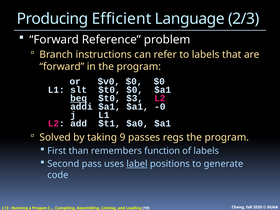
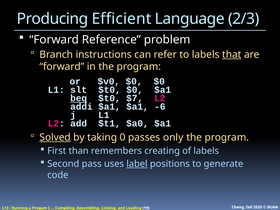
that underline: none -> present
$3: $3 -> $7
-0: -0 -> -6
Solved underline: none -> present
9: 9 -> 0
regs: regs -> only
function: function -> creating
